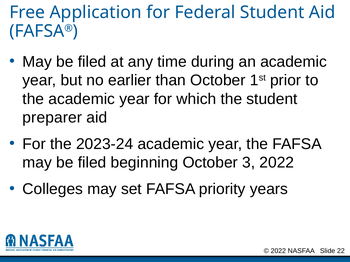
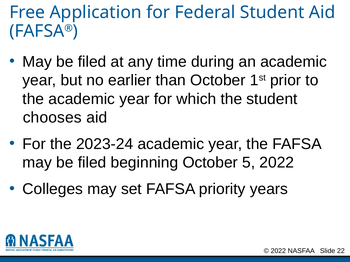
preparer: preparer -> chooses
3: 3 -> 5
